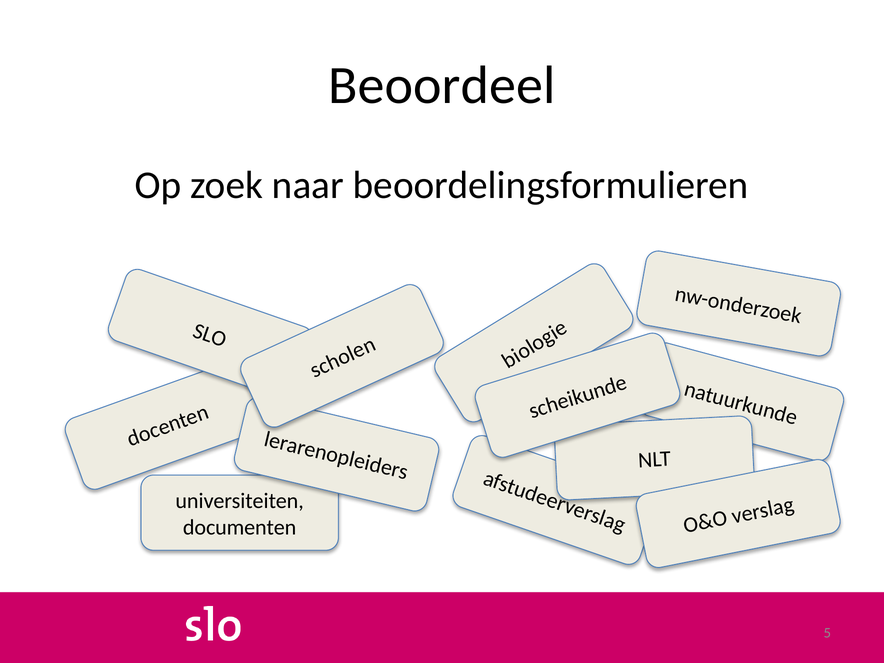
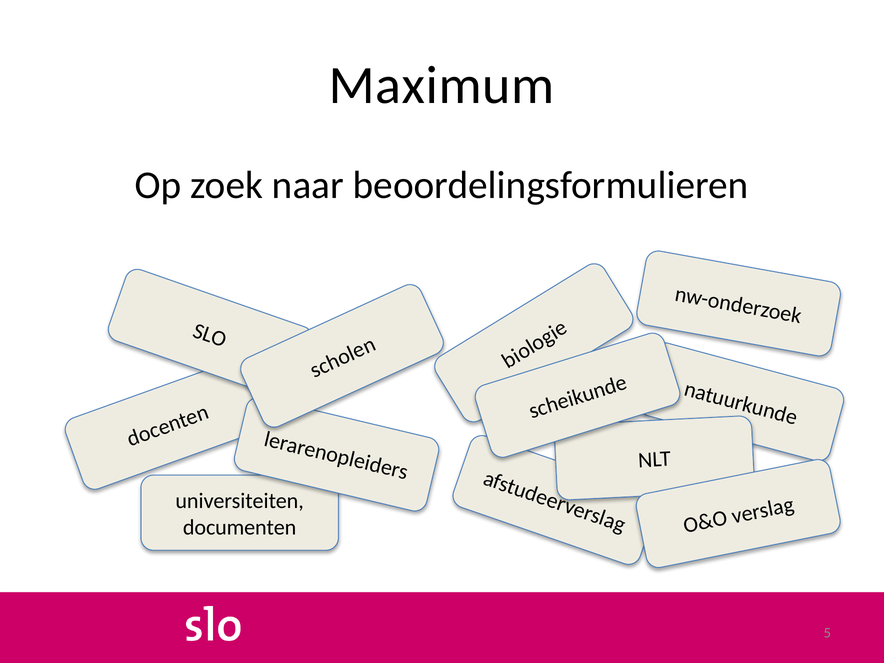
Beoordeel: Beoordeel -> Maximum
